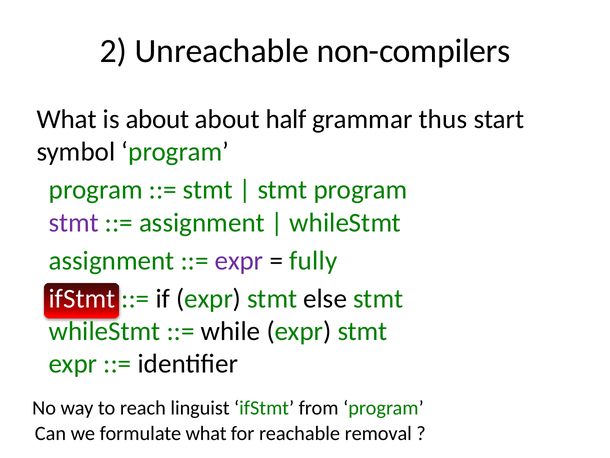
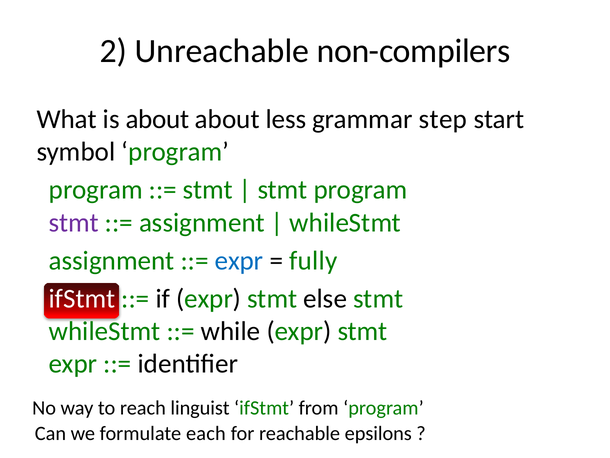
half: half -> less
thus: thus -> step
expr at (239, 260) colour: purple -> blue
formulate what: what -> each
removal: removal -> epsilons
